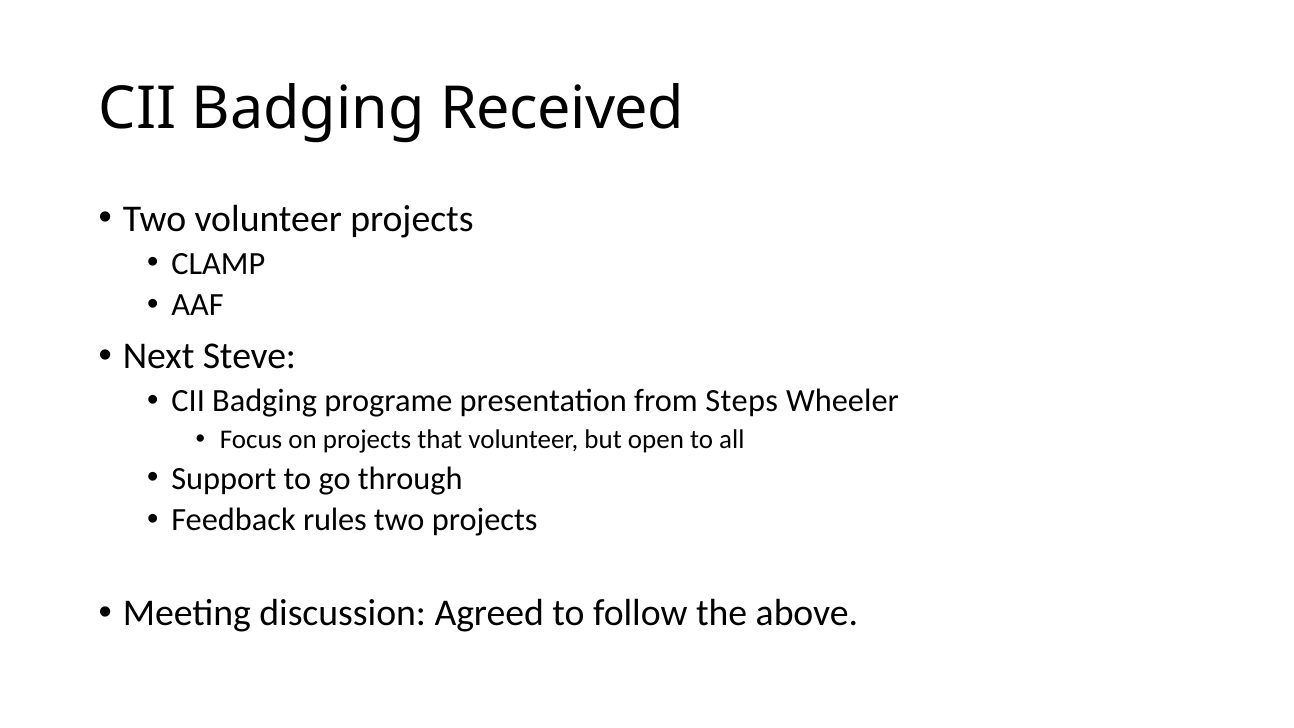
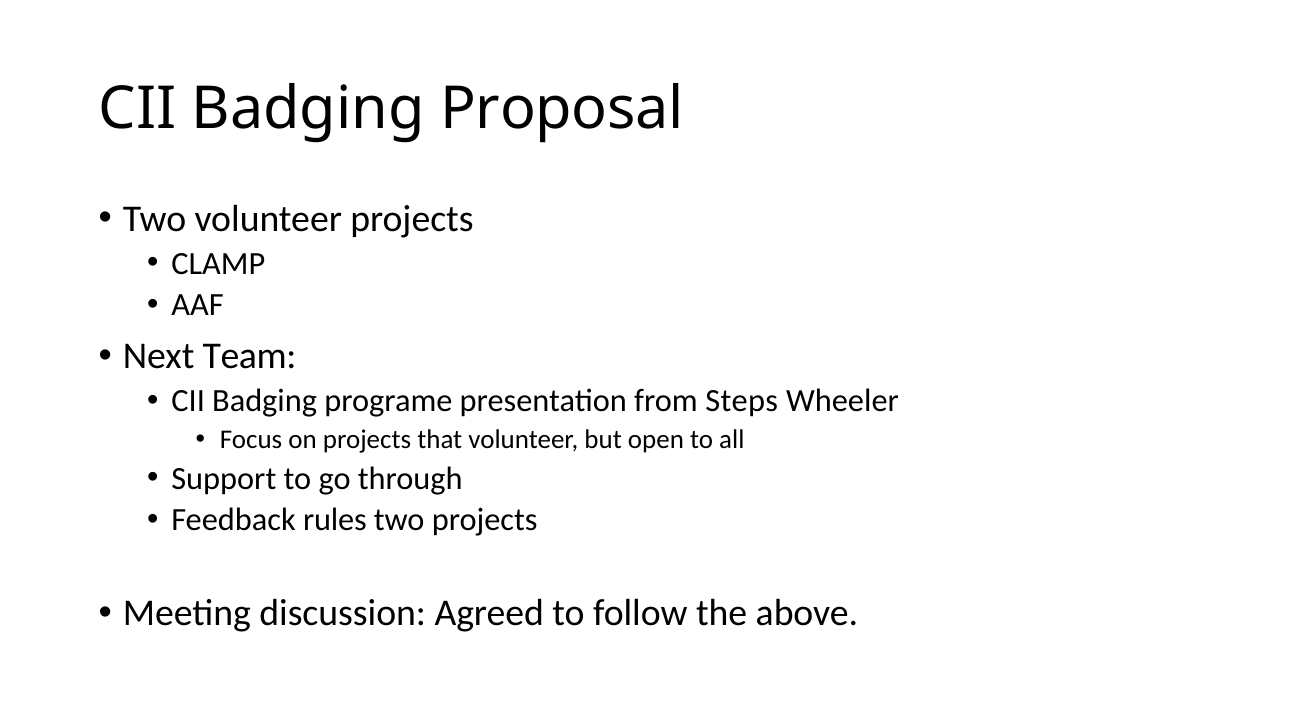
Received: Received -> Proposal
Steve: Steve -> Team
